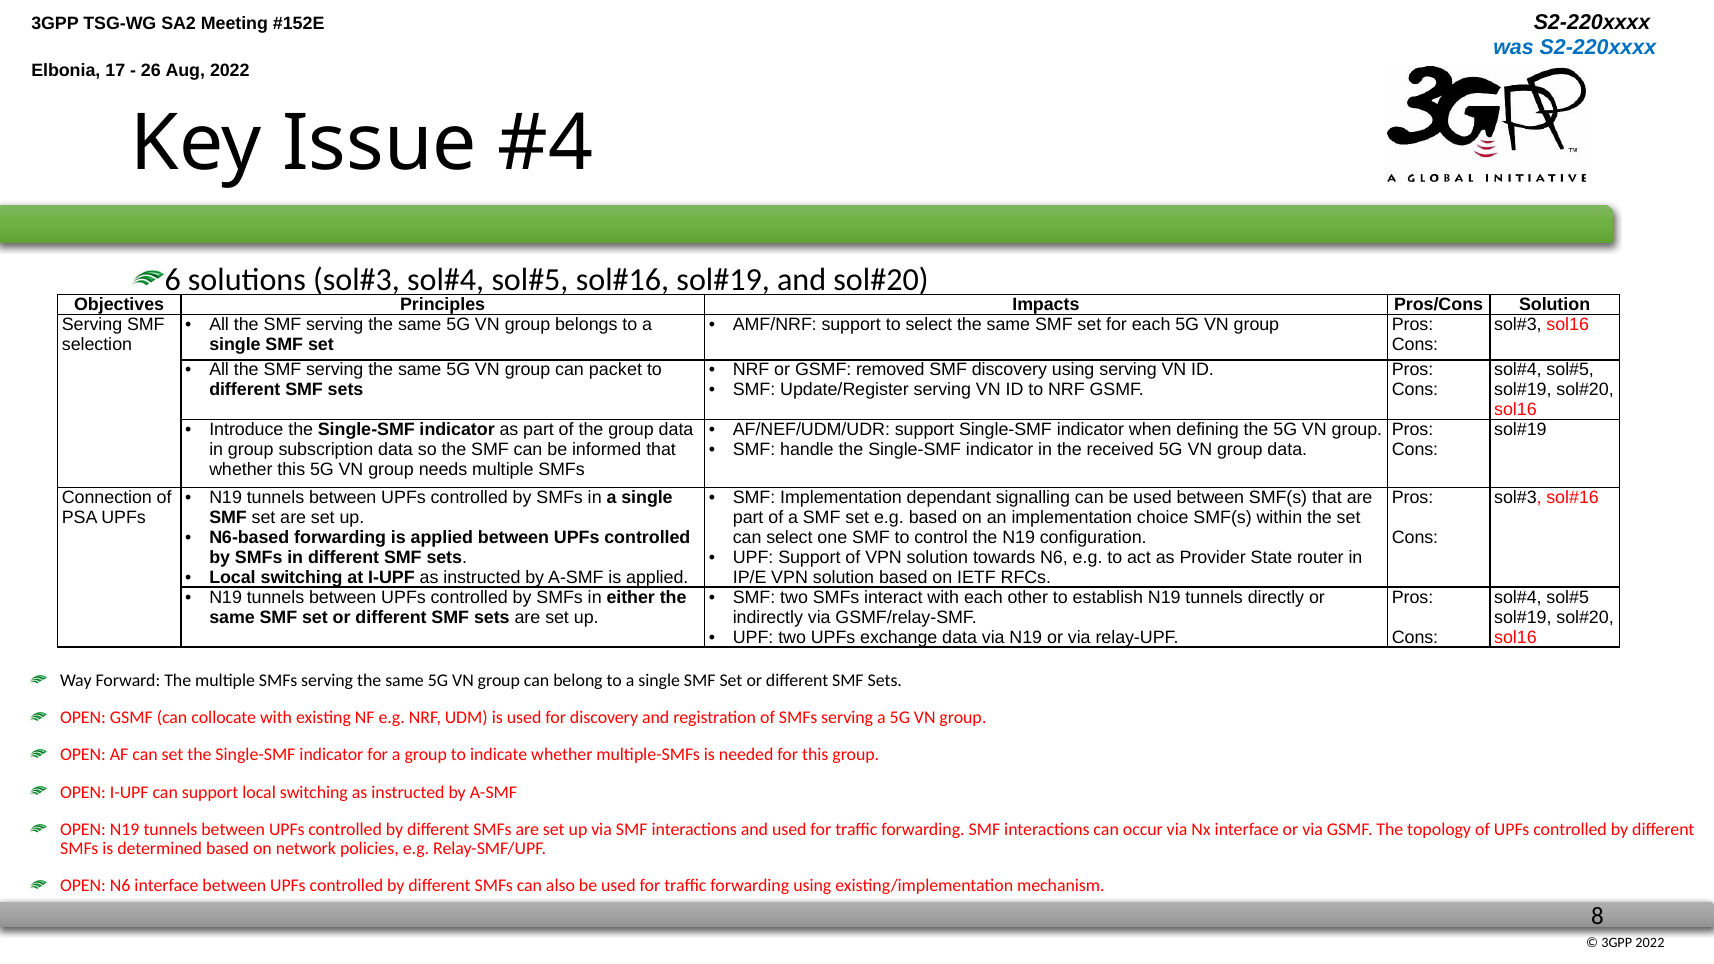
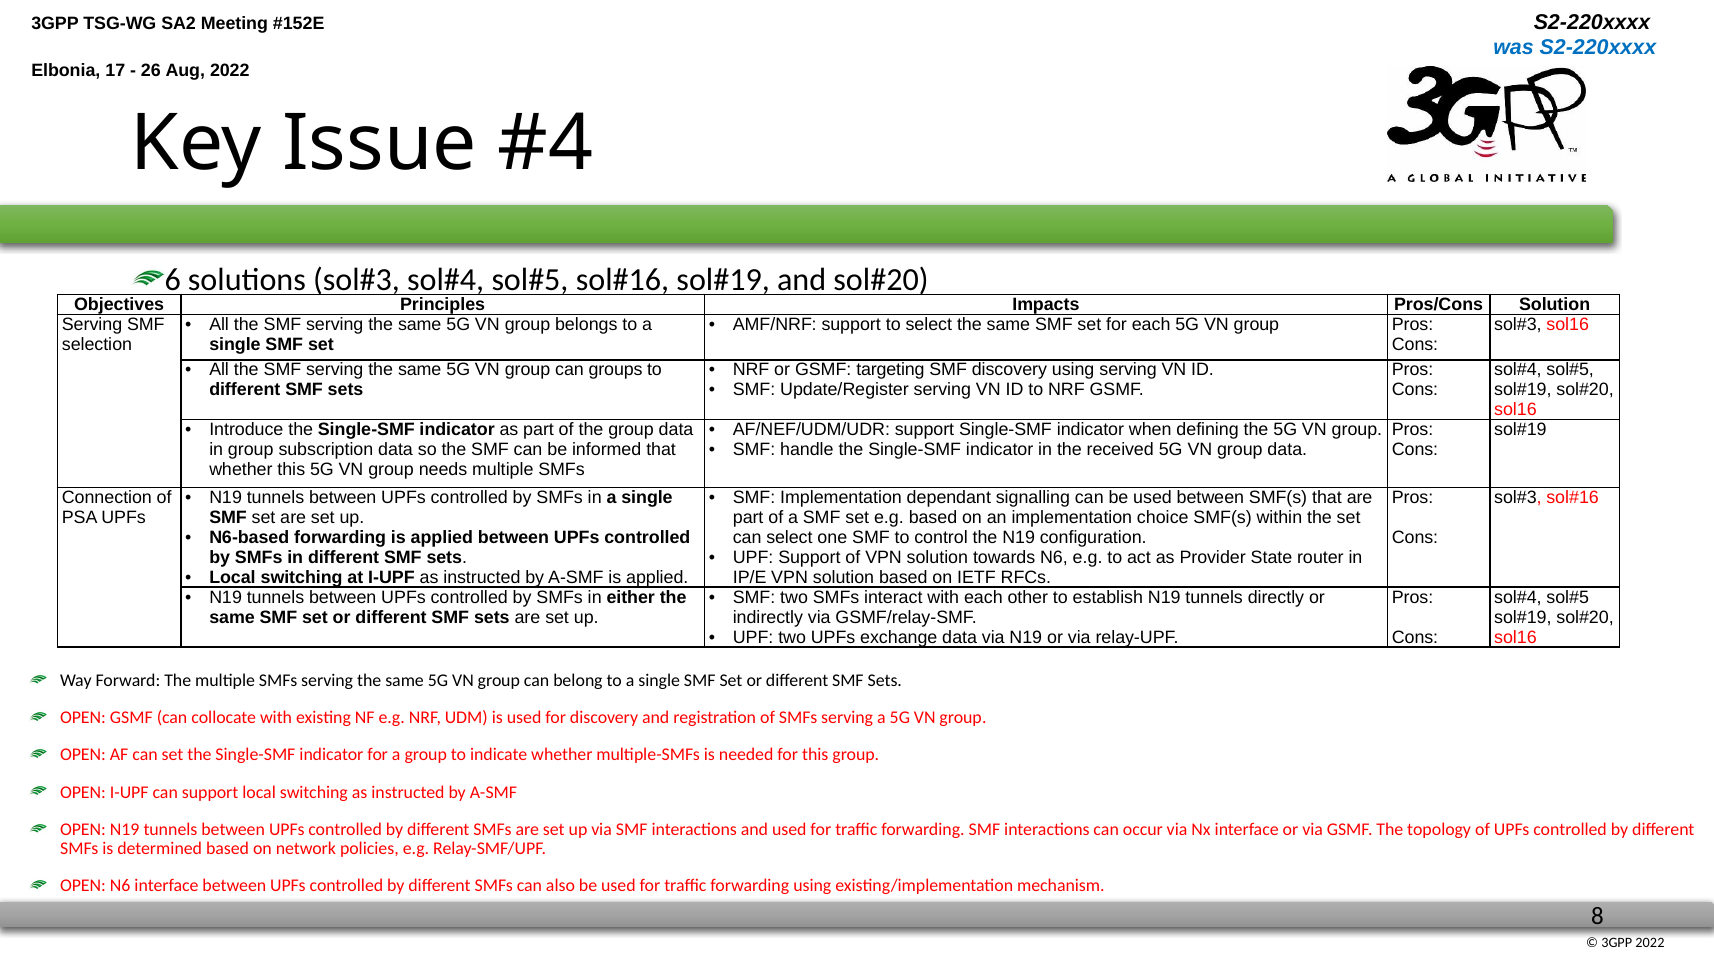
packet: packet -> groups
removed: removed -> targeting
